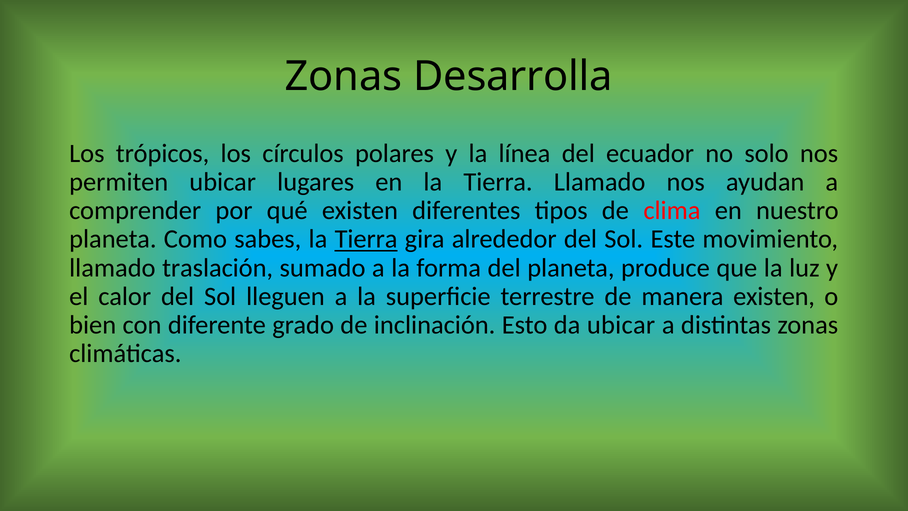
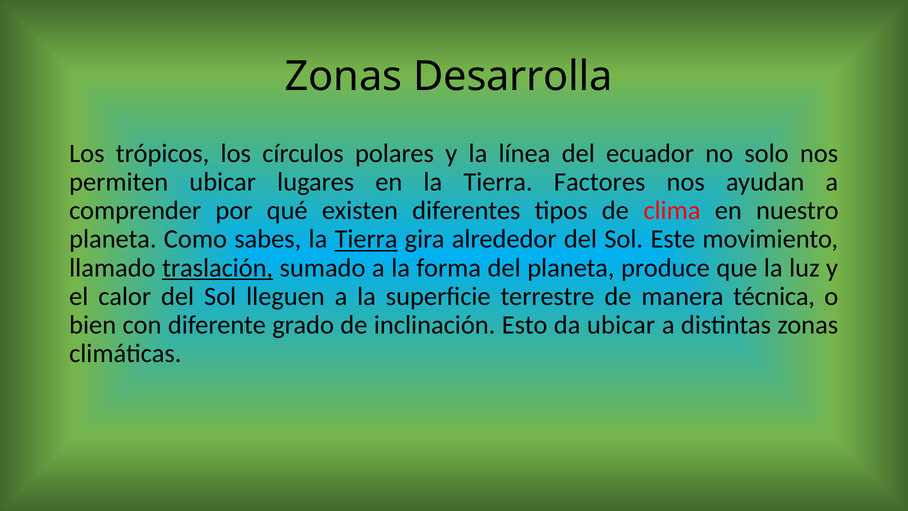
Tierra Llamado: Llamado -> Factores
traslación underline: none -> present
manera existen: existen -> técnica
